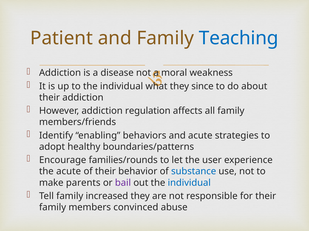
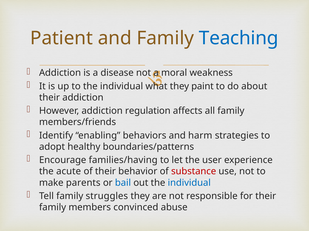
since: since -> paint
and acute: acute -> harm
families/rounds: families/rounds -> families/having
substance colour: blue -> red
bail colour: purple -> blue
increased: increased -> struggles
